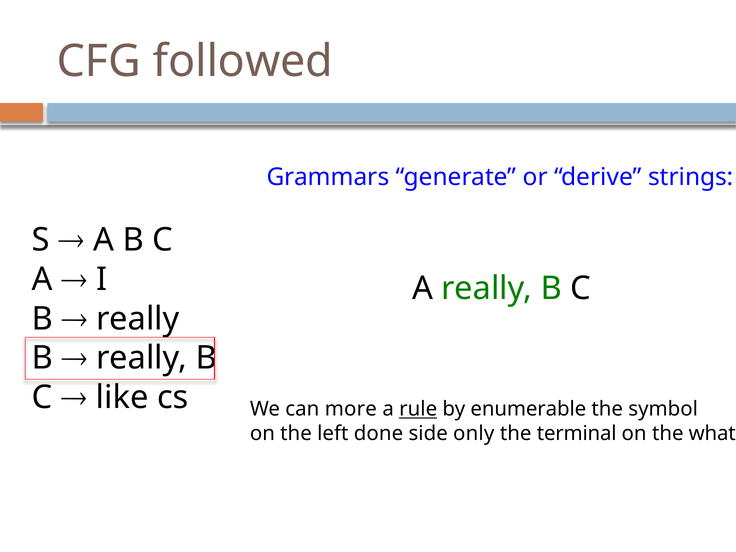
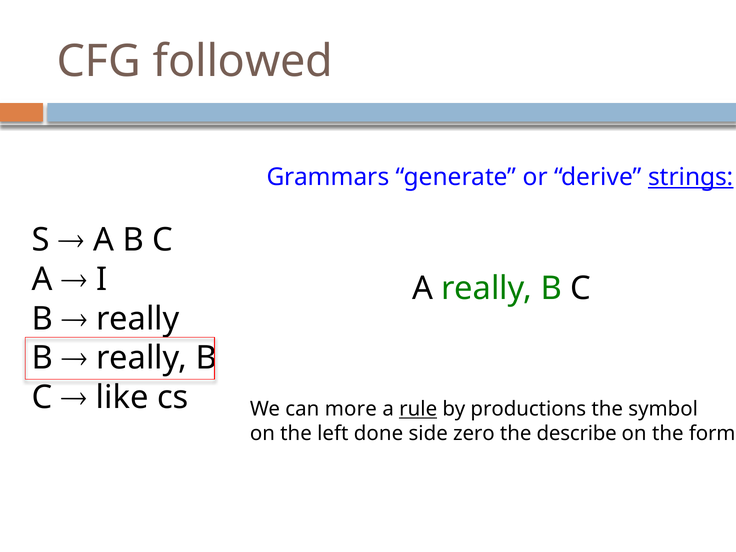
strings underline: none -> present
enumerable: enumerable -> productions
only: only -> zero
terminal: terminal -> describe
what: what -> form
